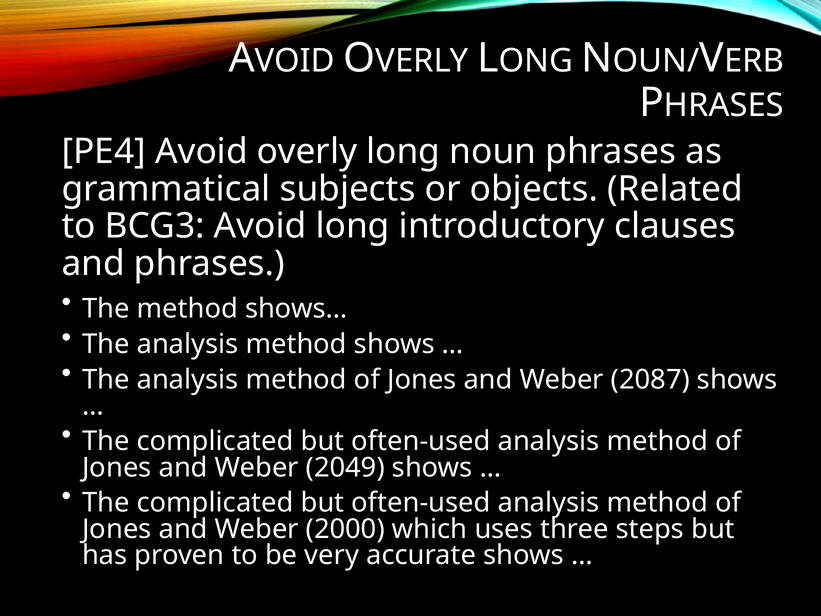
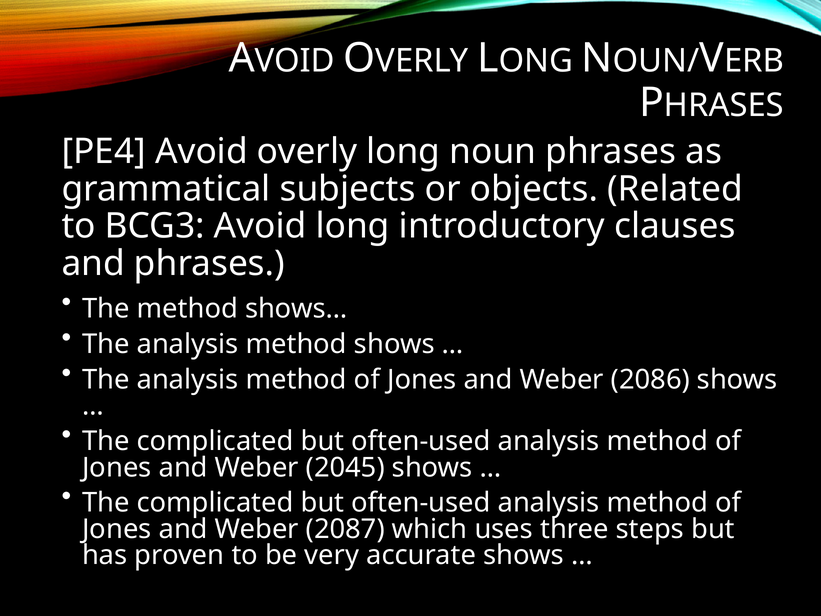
2087: 2087 -> 2086
2049: 2049 -> 2045
2000: 2000 -> 2087
